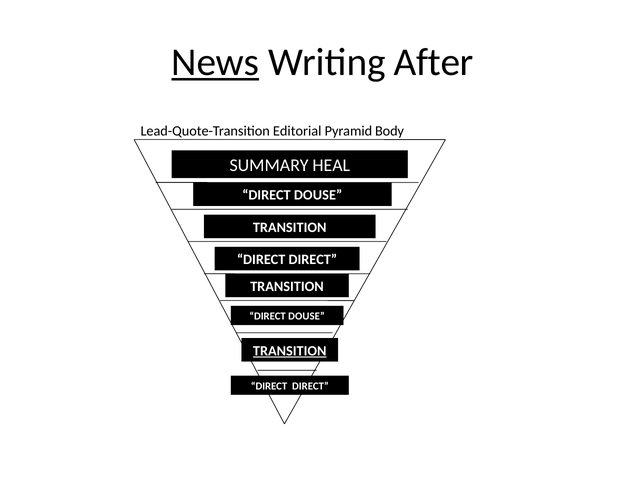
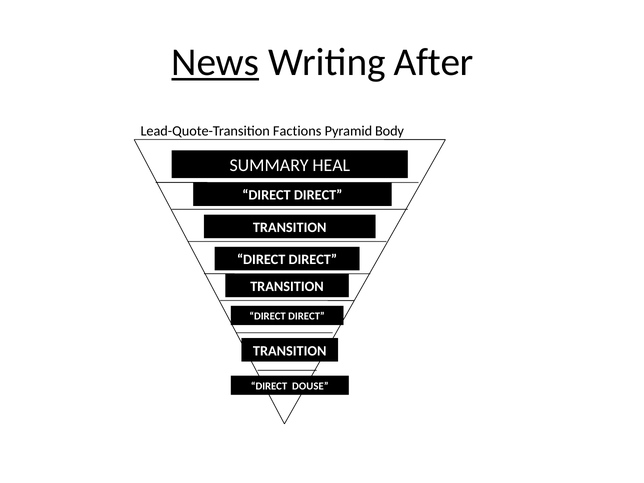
Editorial: Editorial -> Factions
DOUSE at (318, 195): DOUSE -> DIRECT
DOUSE at (306, 316): DOUSE -> DIRECT
TRANSITION at (290, 351) underline: present -> none
DIRECT at (310, 386): DIRECT -> DOUSE
